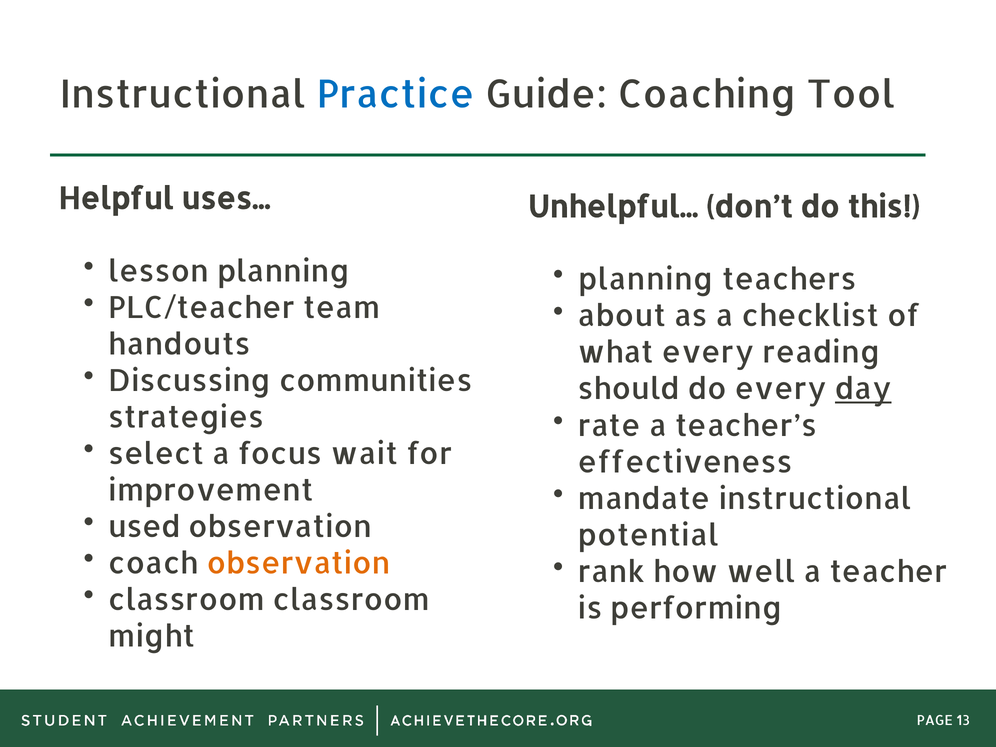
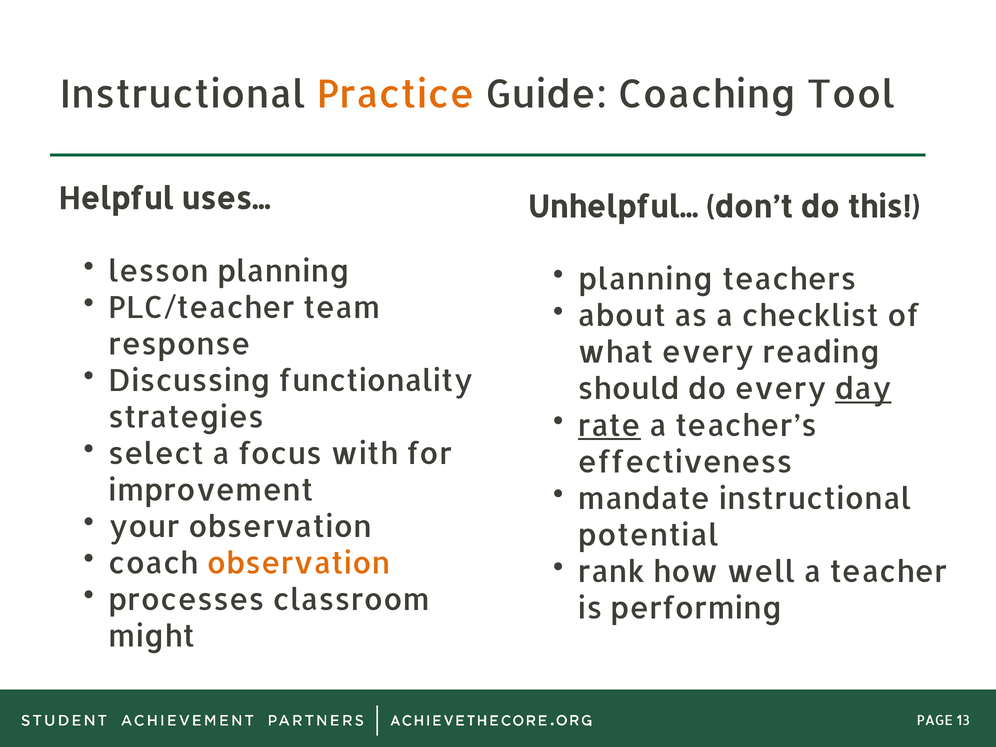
Practice colour: blue -> orange
handouts: handouts -> response
communities: communities -> functionality
rate underline: none -> present
wait: wait -> with
used: used -> your
classroom at (187, 600): classroom -> processes
